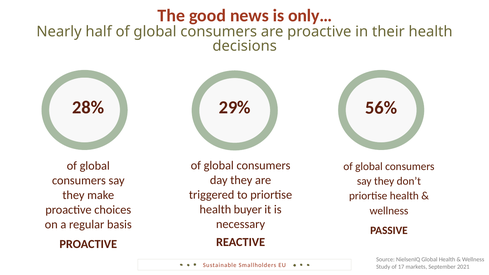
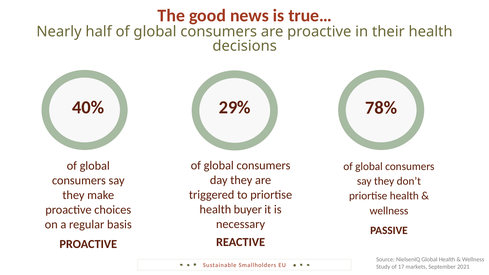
only…: only… -> true…
28%: 28% -> 40%
56%: 56% -> 78%
